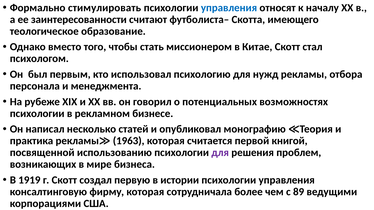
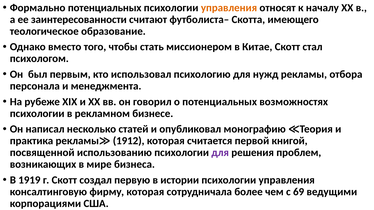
Формально стимулировать: стимулировать -> потенциальных
управления at (229, 8) colour: blue -> orange
1963: 1963 -> 1912
89: 89 -> 69
